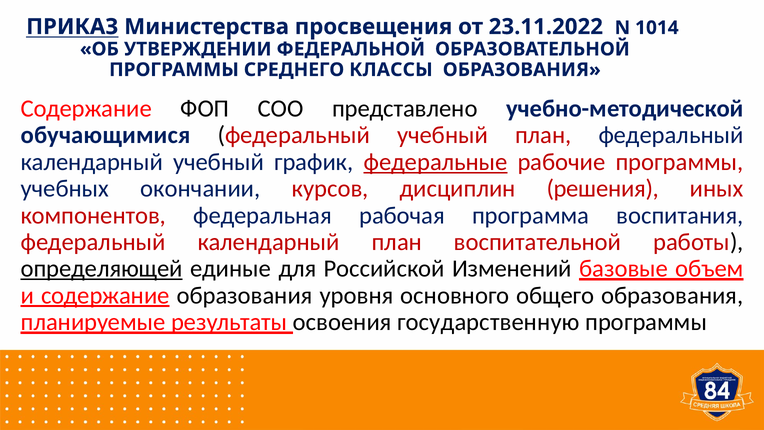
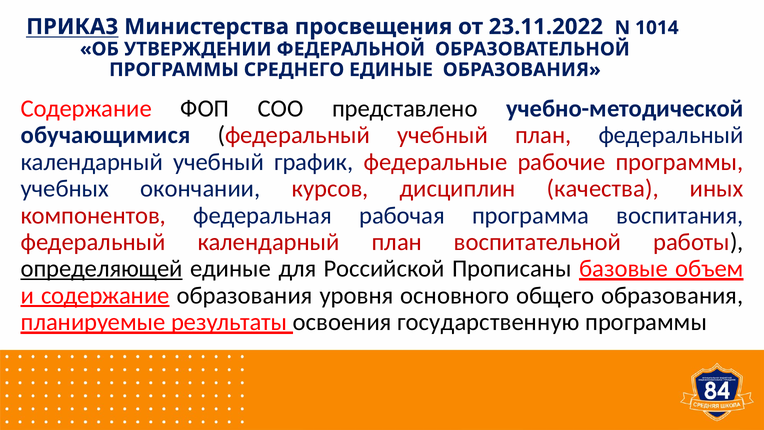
СРЕДНЕГО КЛАССЫ: КЛАССЫ -> ЕДИНЫЕ
федеральные underline: present -> none
решения: решения -> качества
Изменений: Изменений -> Прописаны
